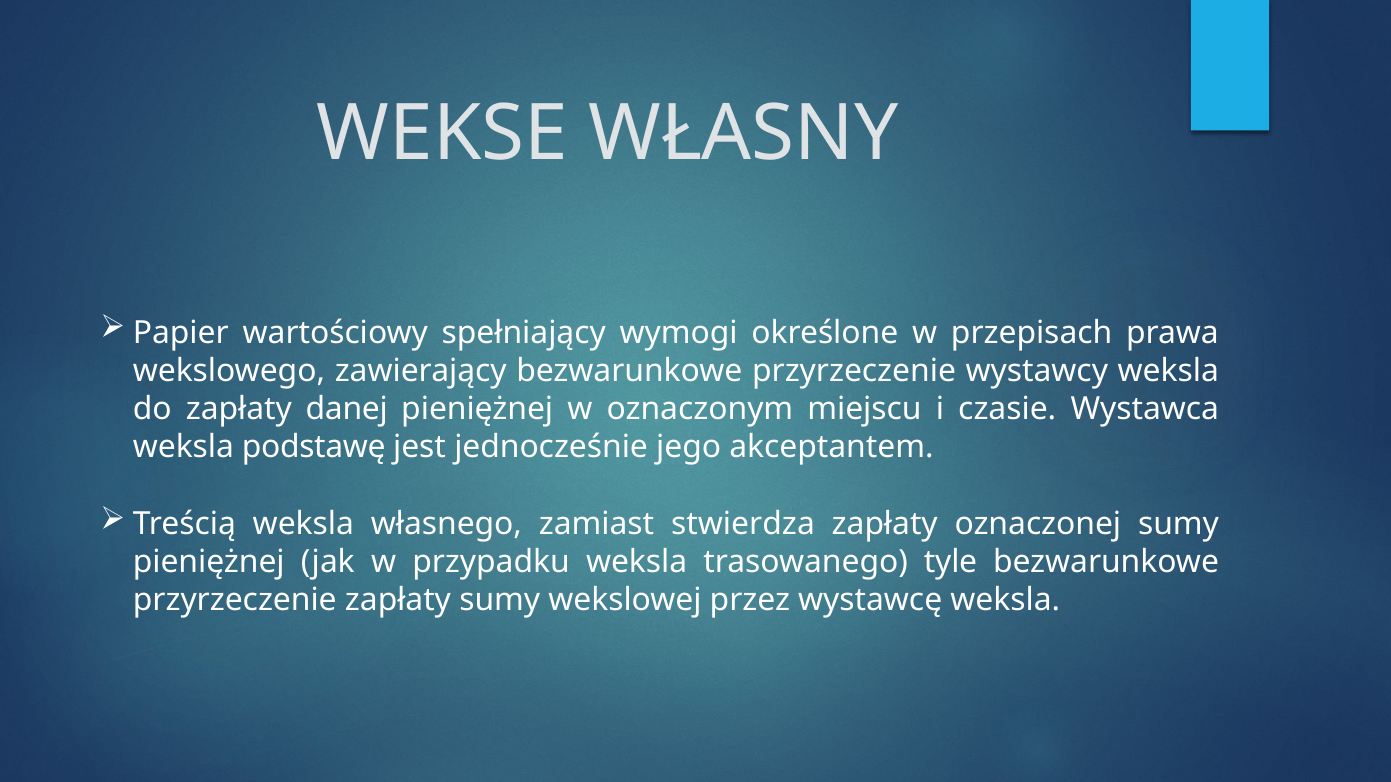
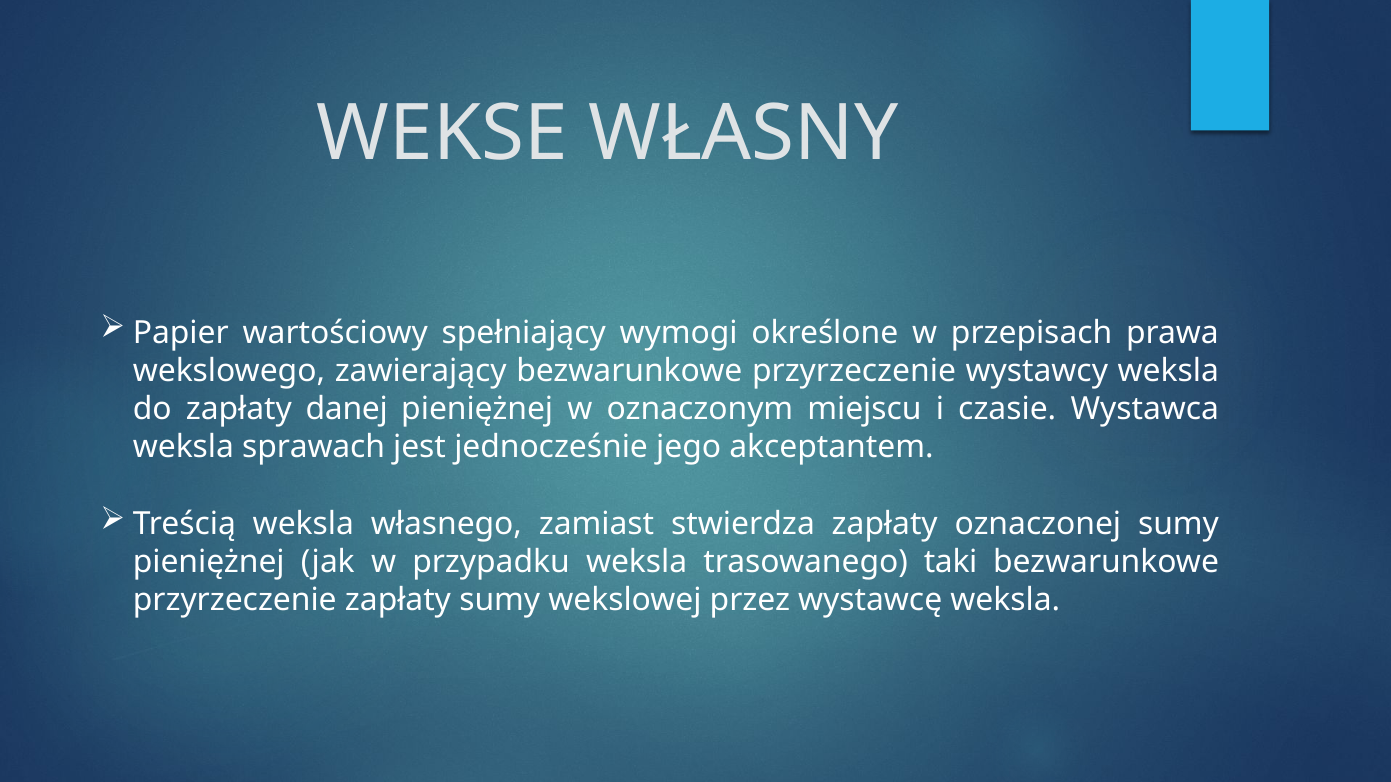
podstawę: podstawę -> sprawach
tyle: tyle -> taki
